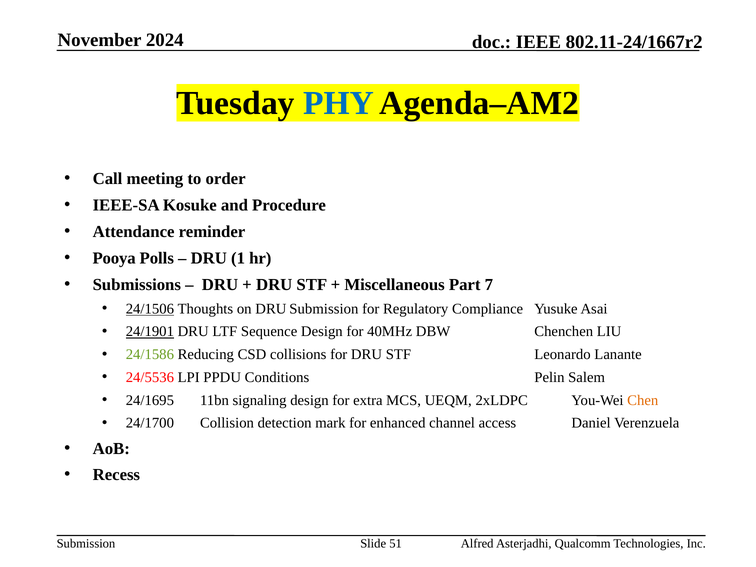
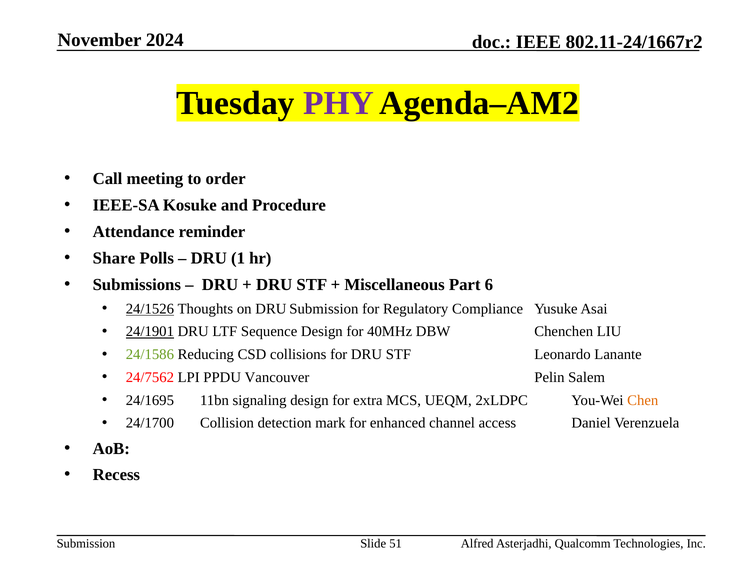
PHY colour: blue -> purple
Pooya: Pooya -> Share
7: 7 -> 6
24/1506: 24/1506 -> 24/1526
24/5536: 24/5536 -> 24/7562
Conditions: Conditions -> Vancouver
